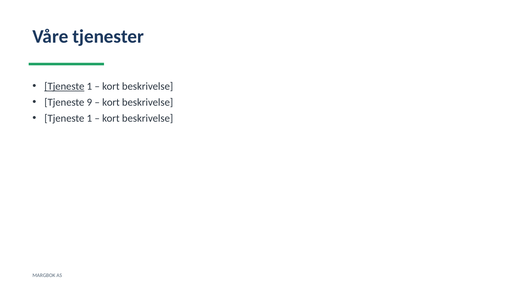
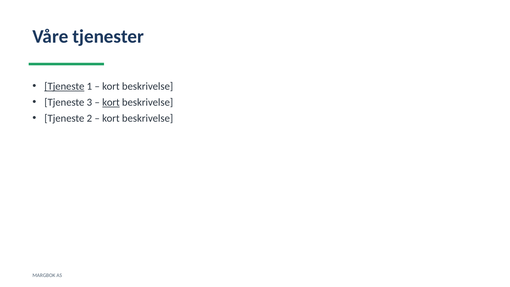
9: 9 -> 3
kort at (111, 102) underline: none -> present
1 at (89, 118): 1 -> 2
